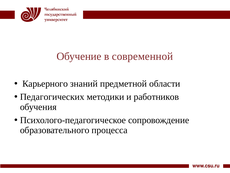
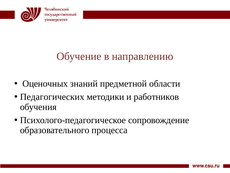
современной: современной -> направлению
Карьерного: Карьерного -> Оценочных
